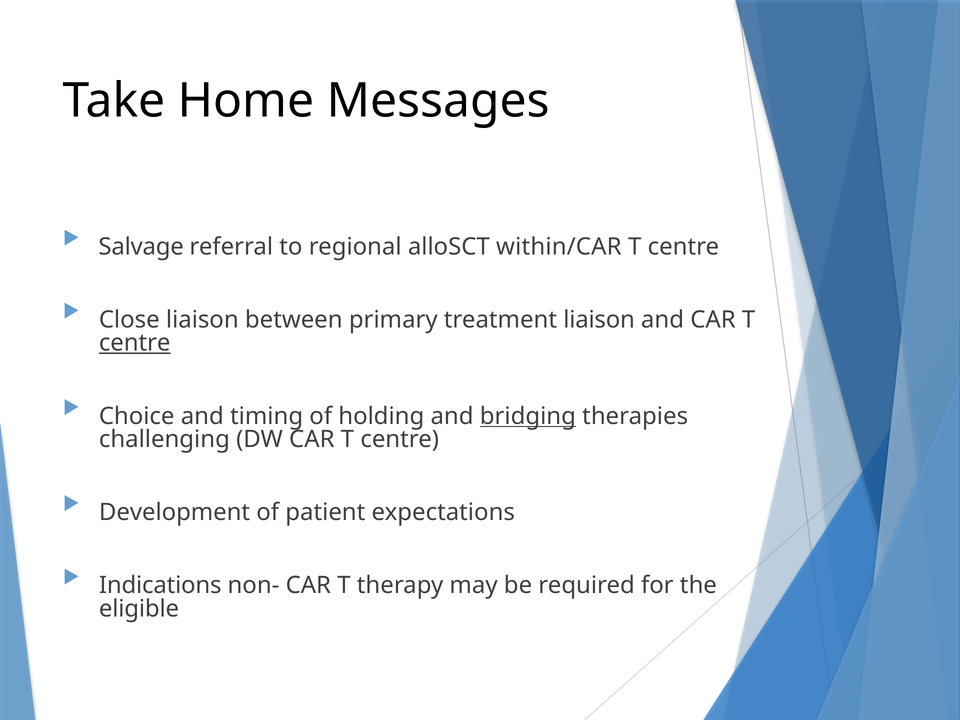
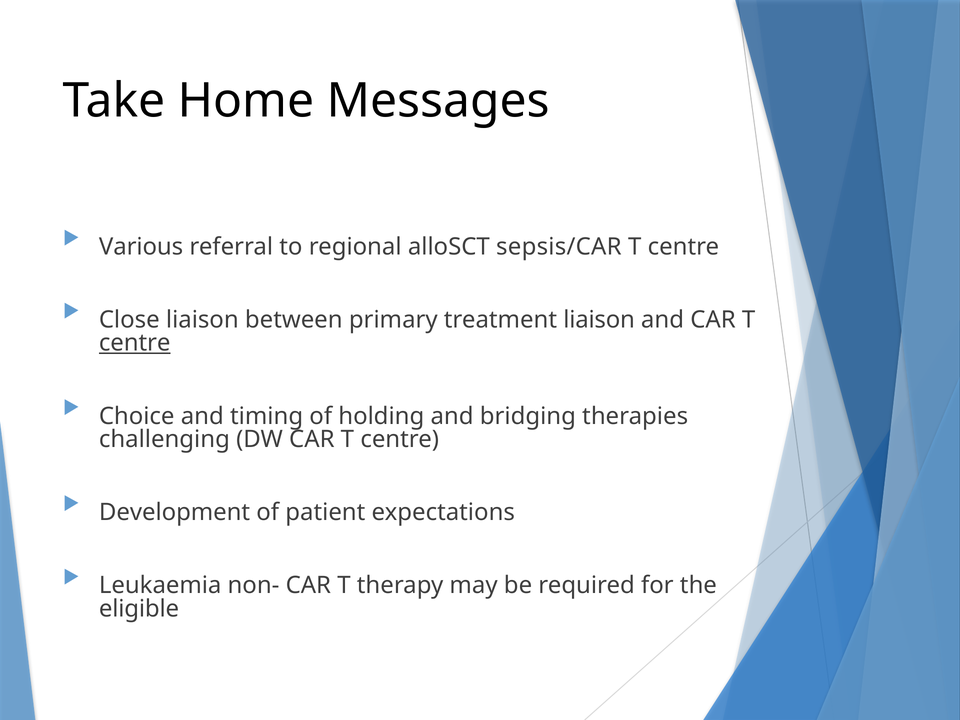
Salvage: Salvage -> Various
within/CAR: within/CAR -> sepsis/CAR
bridging underline: present -> none
Indications: Indications -> Leukaemia
